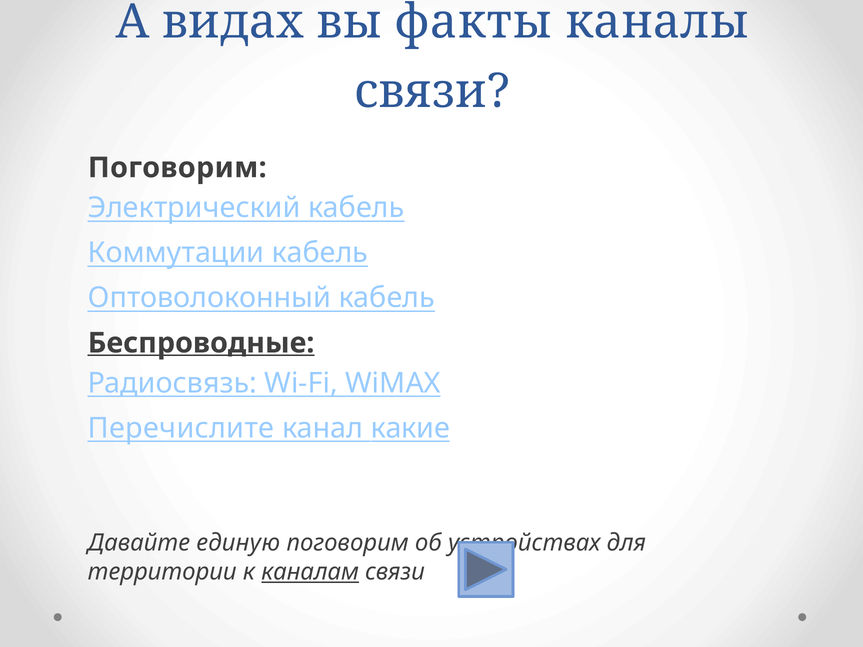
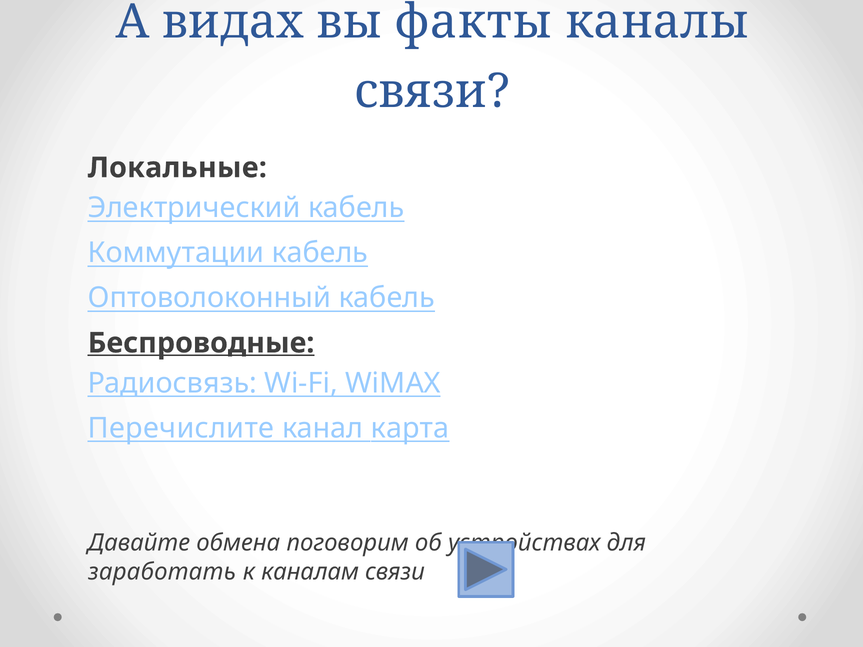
Поговорим at (177, 168): Поговорим -> Локальные
какие: какие -> карта
единую: единую -> обмена
территории: территории -> заработать
каналам underline: present -> none
